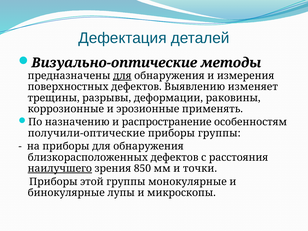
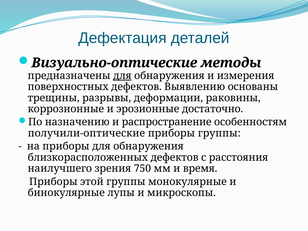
изменяет: изменяет -> основаны
применять: применять -> достаточно
наилучшего underline: present -> none
850: 850 -> 750
точки: точки -> время
